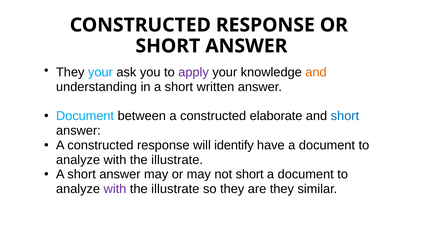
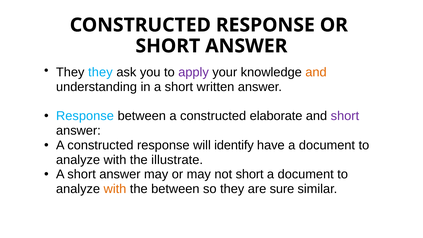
They your: your -> they
Document at (85, 116): Document -> Response
short at (345, 116) colour: blue -> purple
with at (115, 189) colour: purple -> orange
illustrate at (175, 189): illustrate -> between
are they: they -> sure
